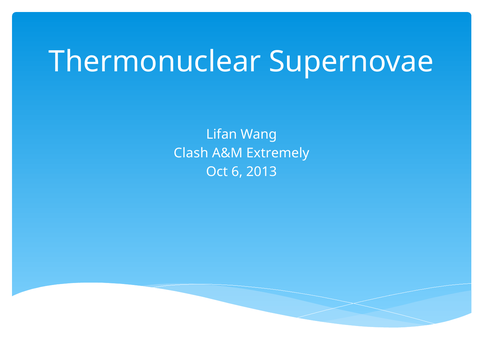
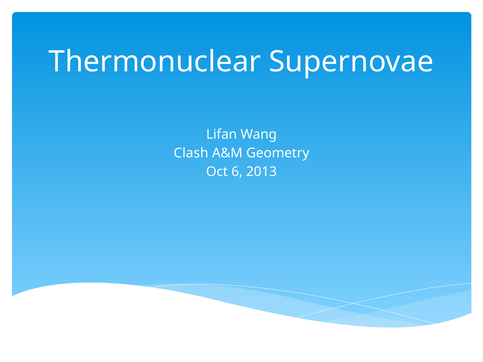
Extremely: Extremely -> Geometry
